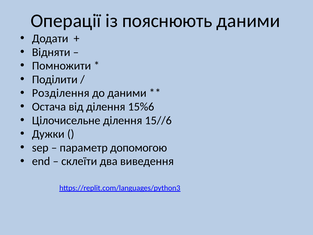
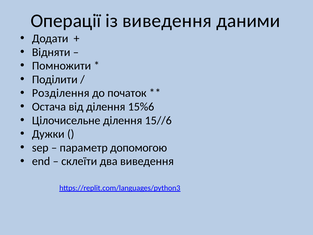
із пояснюють: пояснюють -> виведення
до даними: даними -> початок
